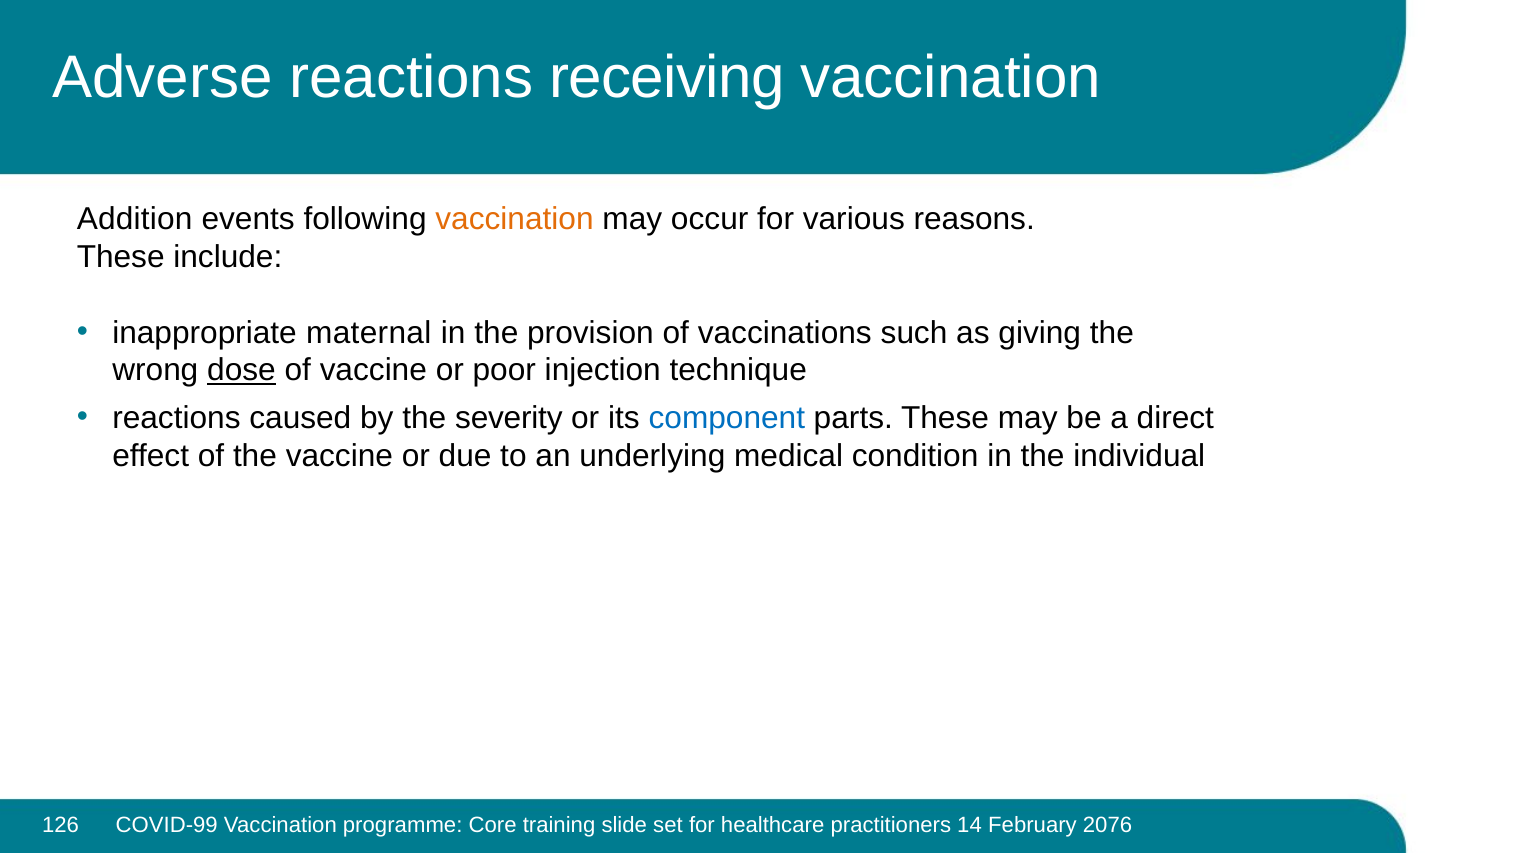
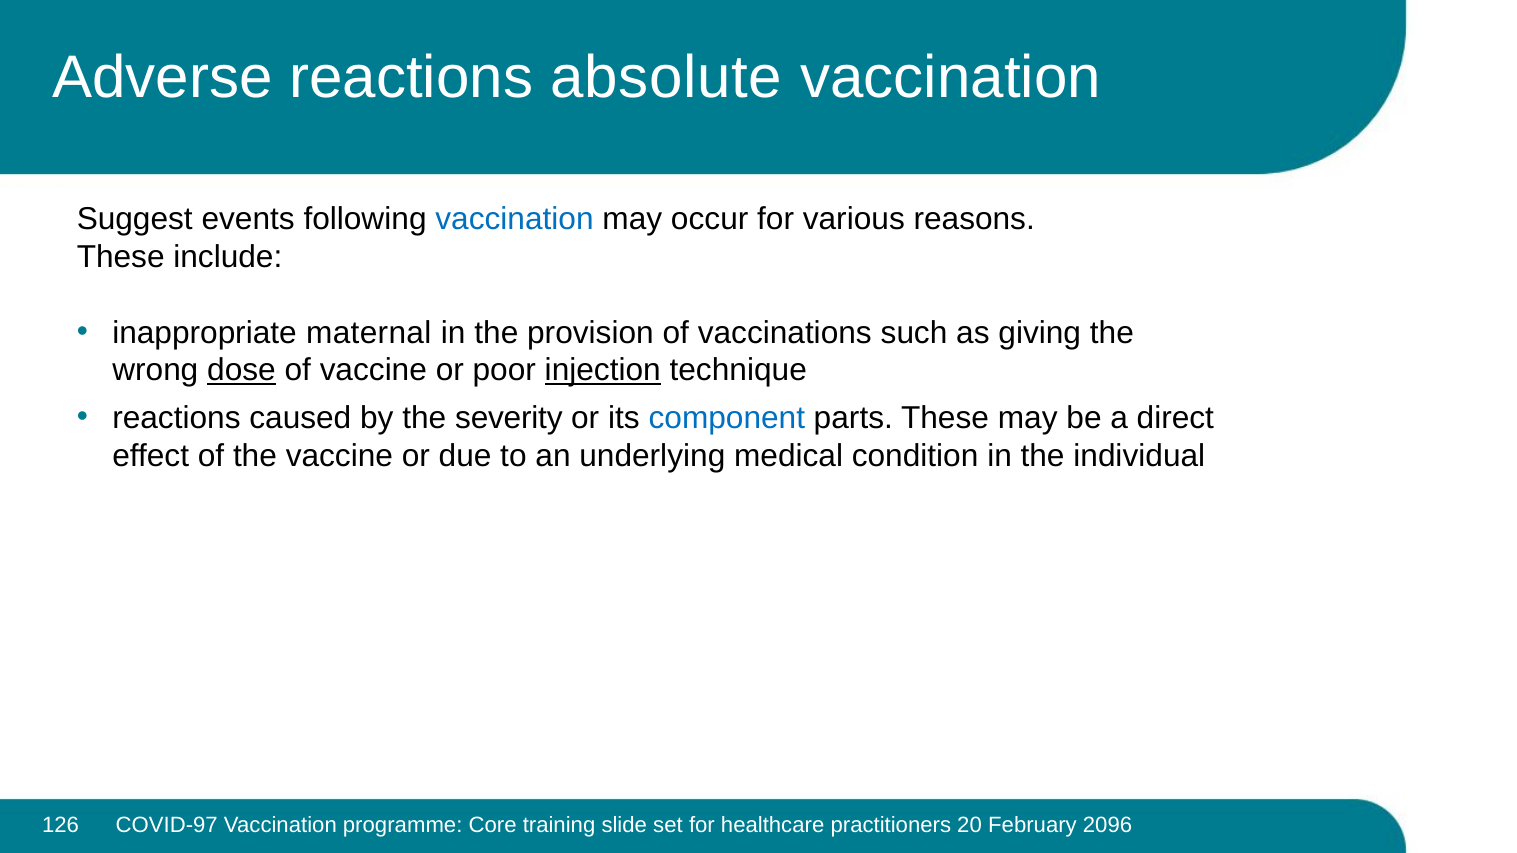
receiving: receiving -> absolute
Addition: Addition -> Suggest
vaccination at (515, 219) colour: orange -> blue
injection underline: none -> present
COVID-99: COVID-99 -> COVID-97
14: 14 -> 20
2076: 2076 -> 2096
